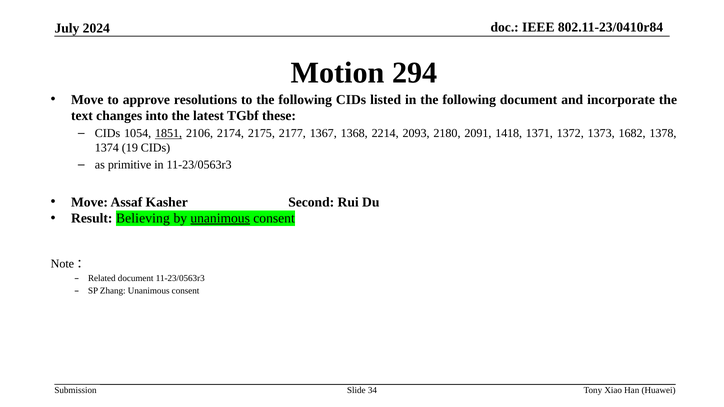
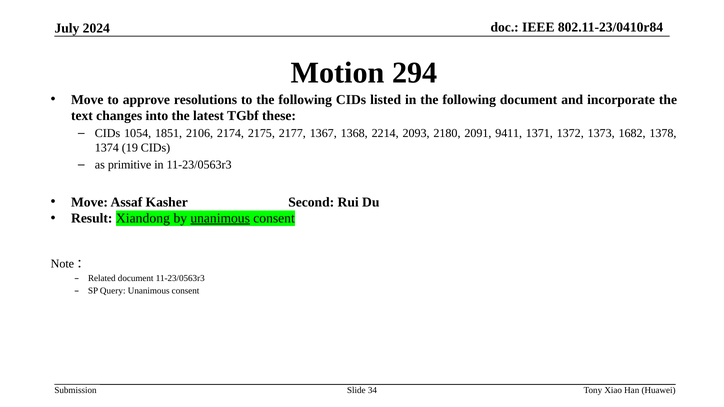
1851 underline: present -> none
1418: 1418 -> 9411
Believing: Believing -> Xiandong
Zhang: Zhang -> Query
